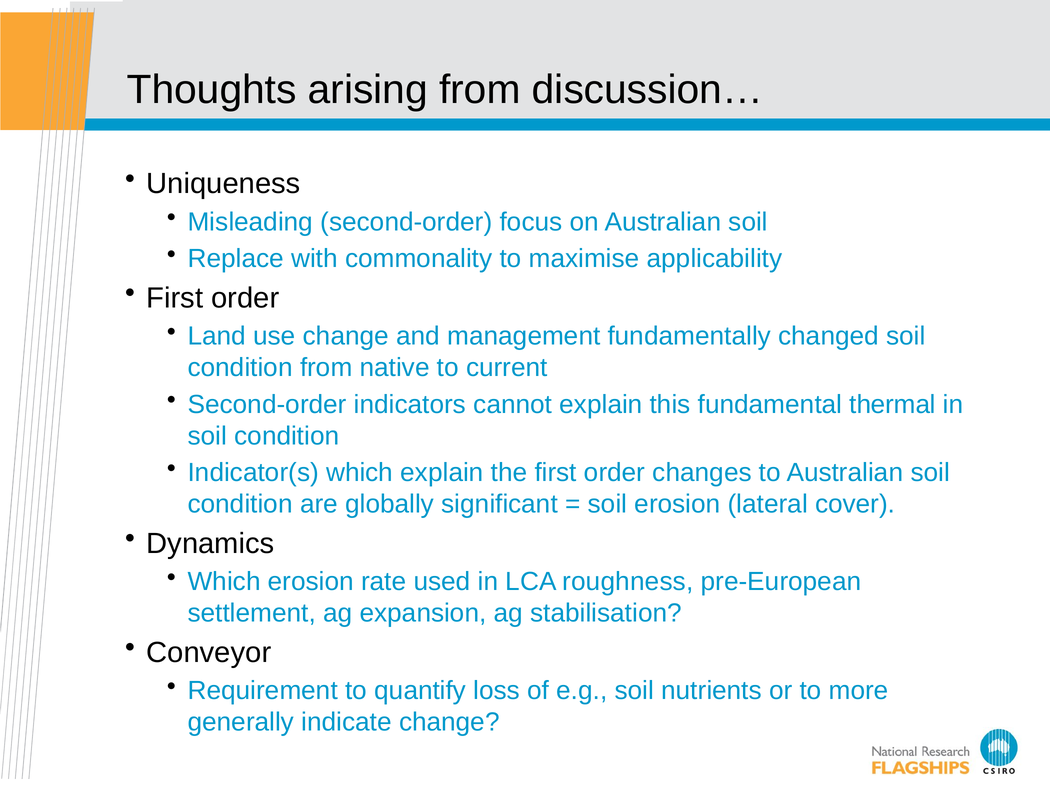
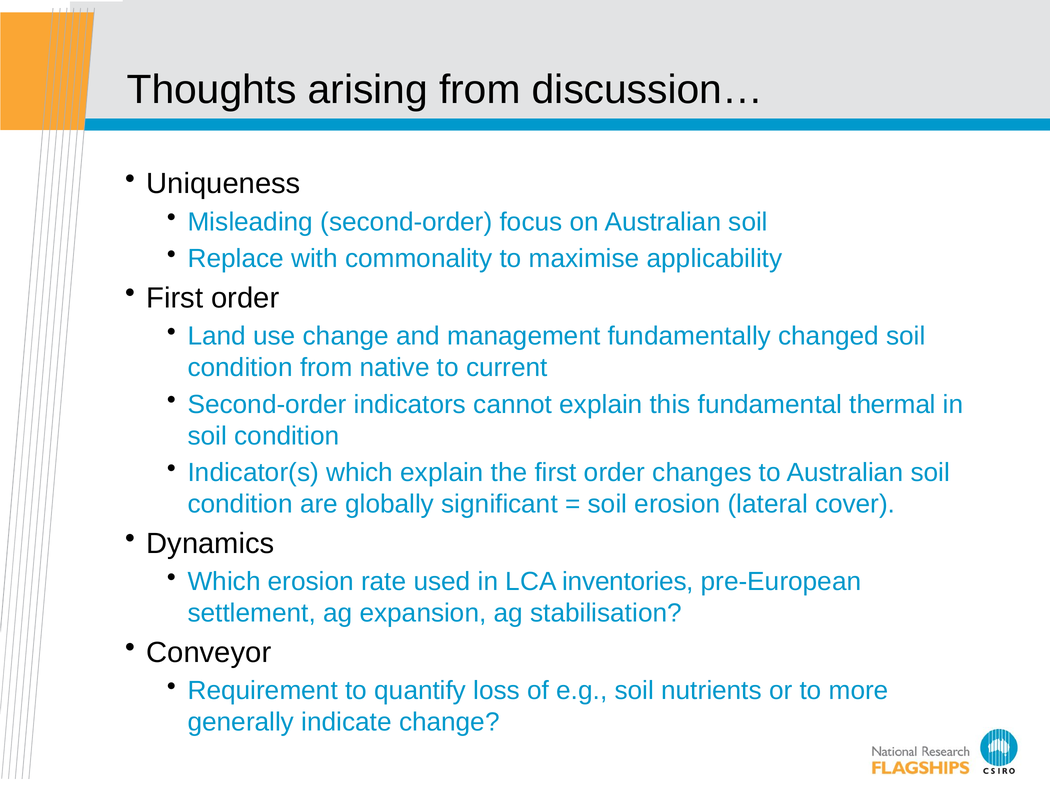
roughness: roughness -> inventories
